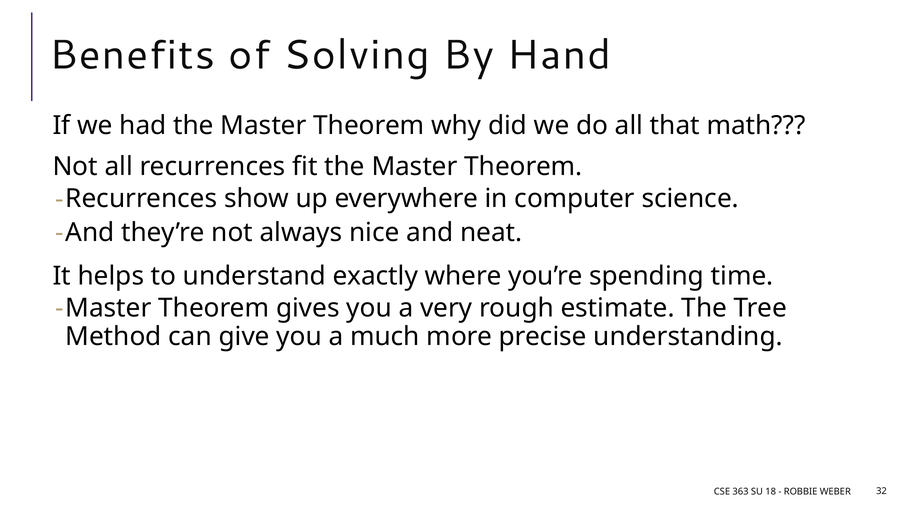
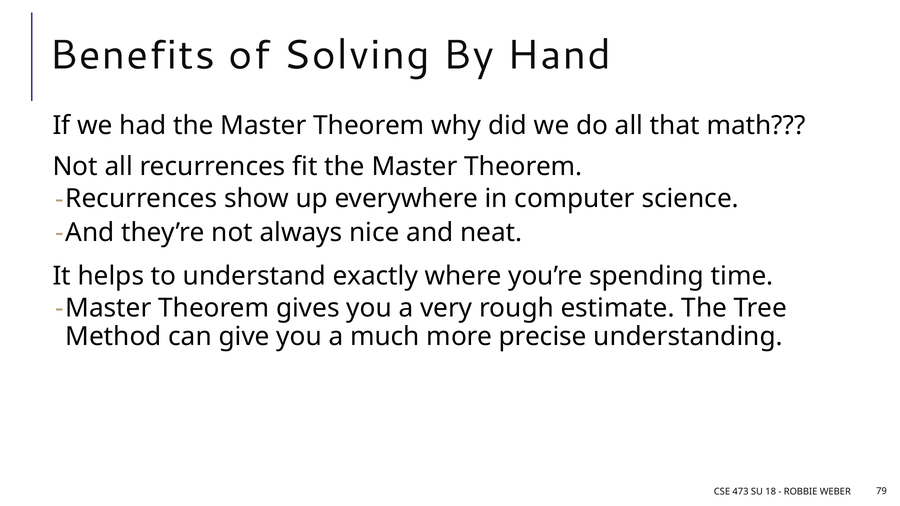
363: 363 -> 473
32: 32 -> 79
